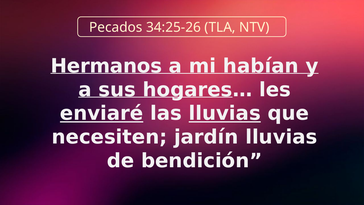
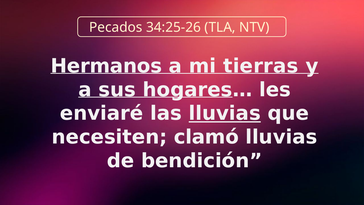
habían: habían -> tierras
enviaré underline: present -> none
jardín: jardín -> clamó
